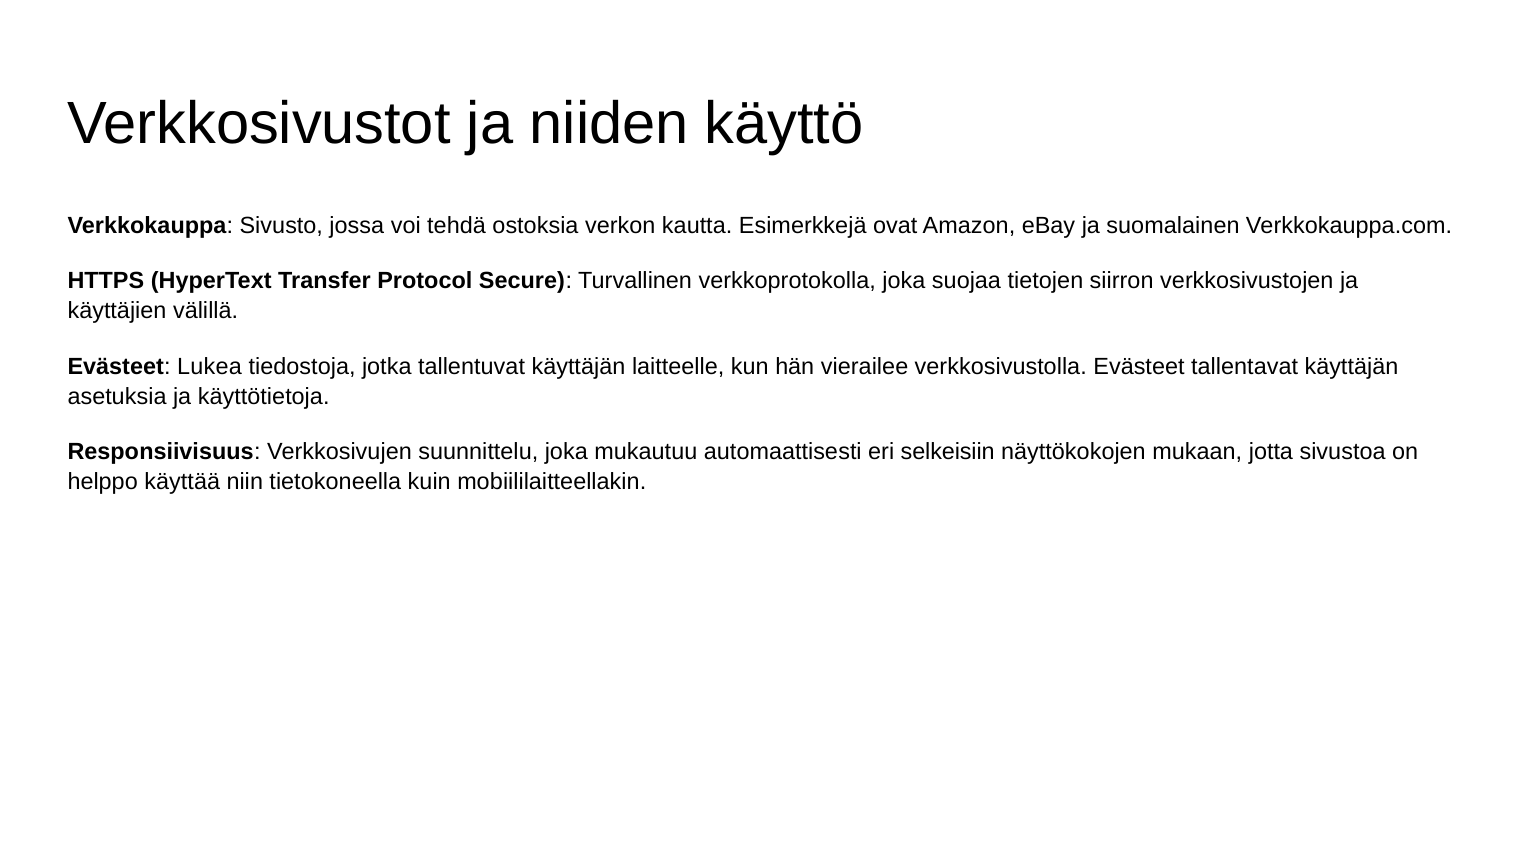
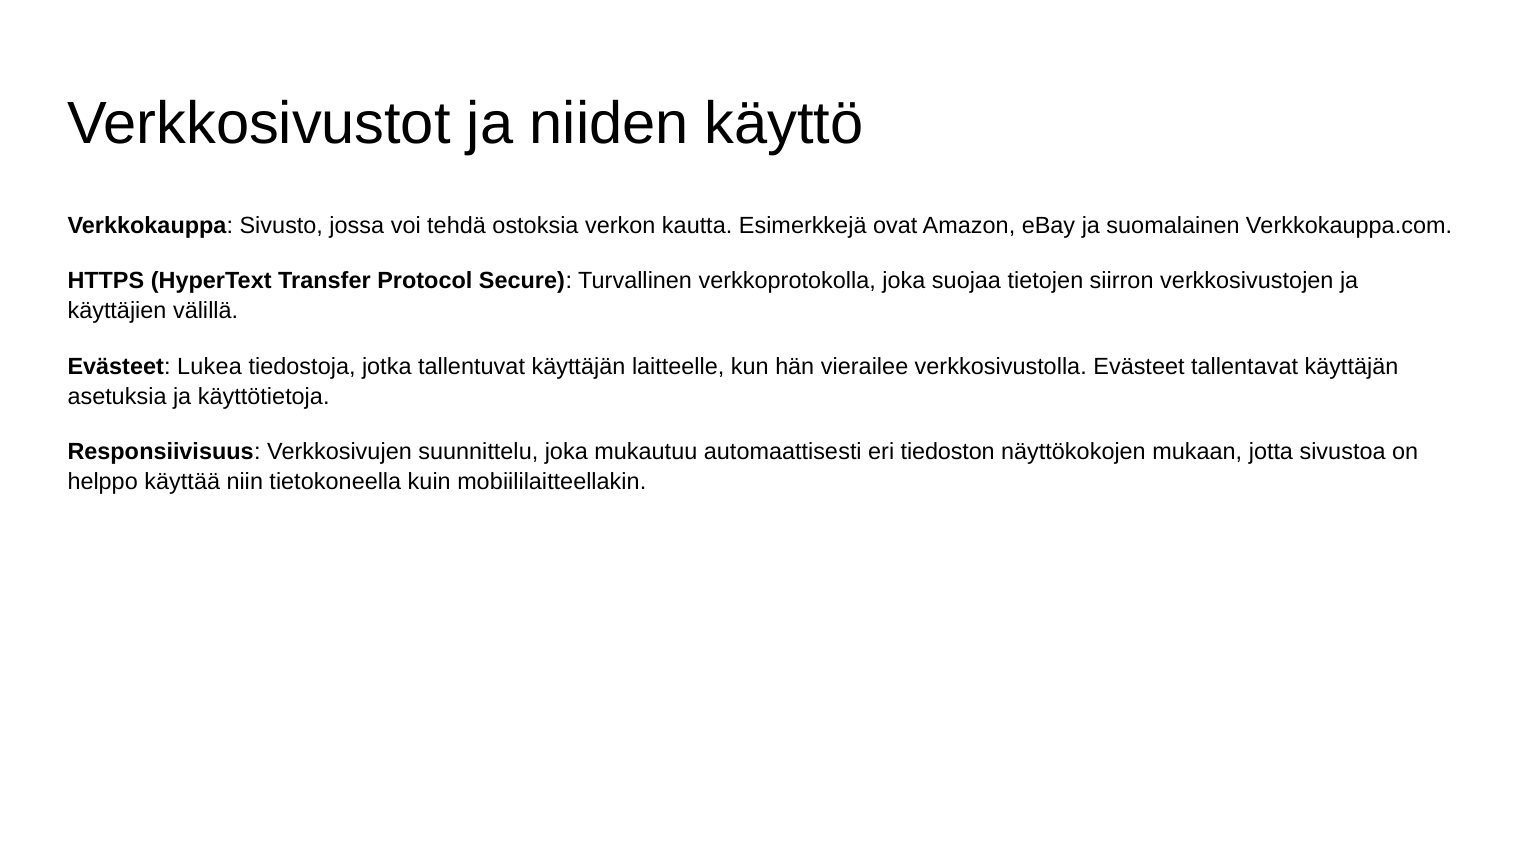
selkeisiin: selkeisiin -> tiedoston
